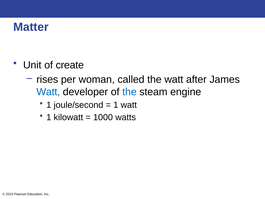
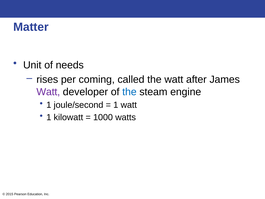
create: create -> needs
woman: woman -> coming
Watt at (48, 92) colour: blue -> purple
